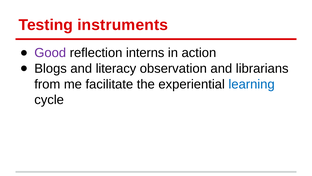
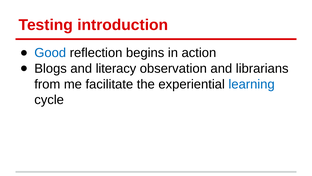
instruments: instruments -> introduction
Good colour: purple -> blue
interns: interns -> begins
